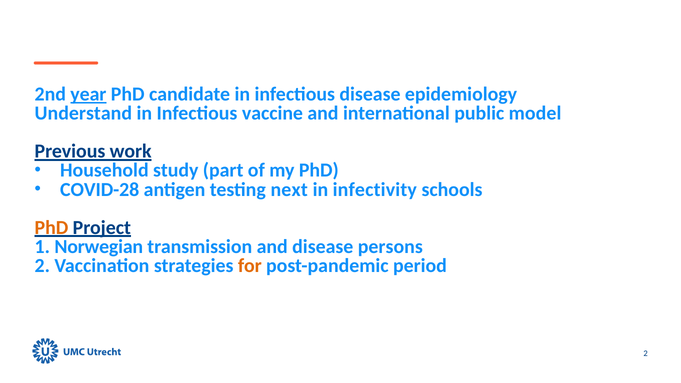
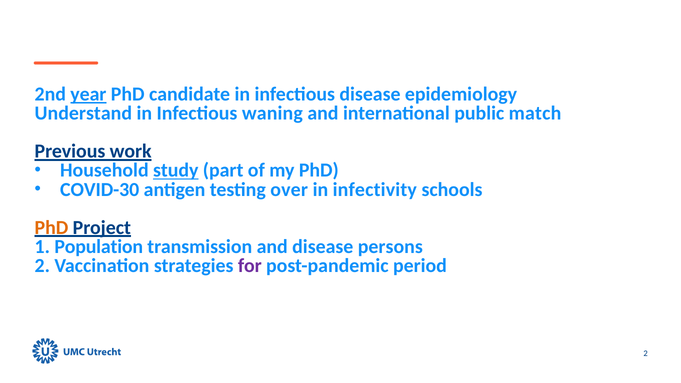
vaccine: vaccine -> waning
model: model -> match
study underline: none -> present
COVID-28: COVID-28 -> COVID-30
next: next -> over
Norwegian: Norwegian -> Population
for colour: orange -> purple
